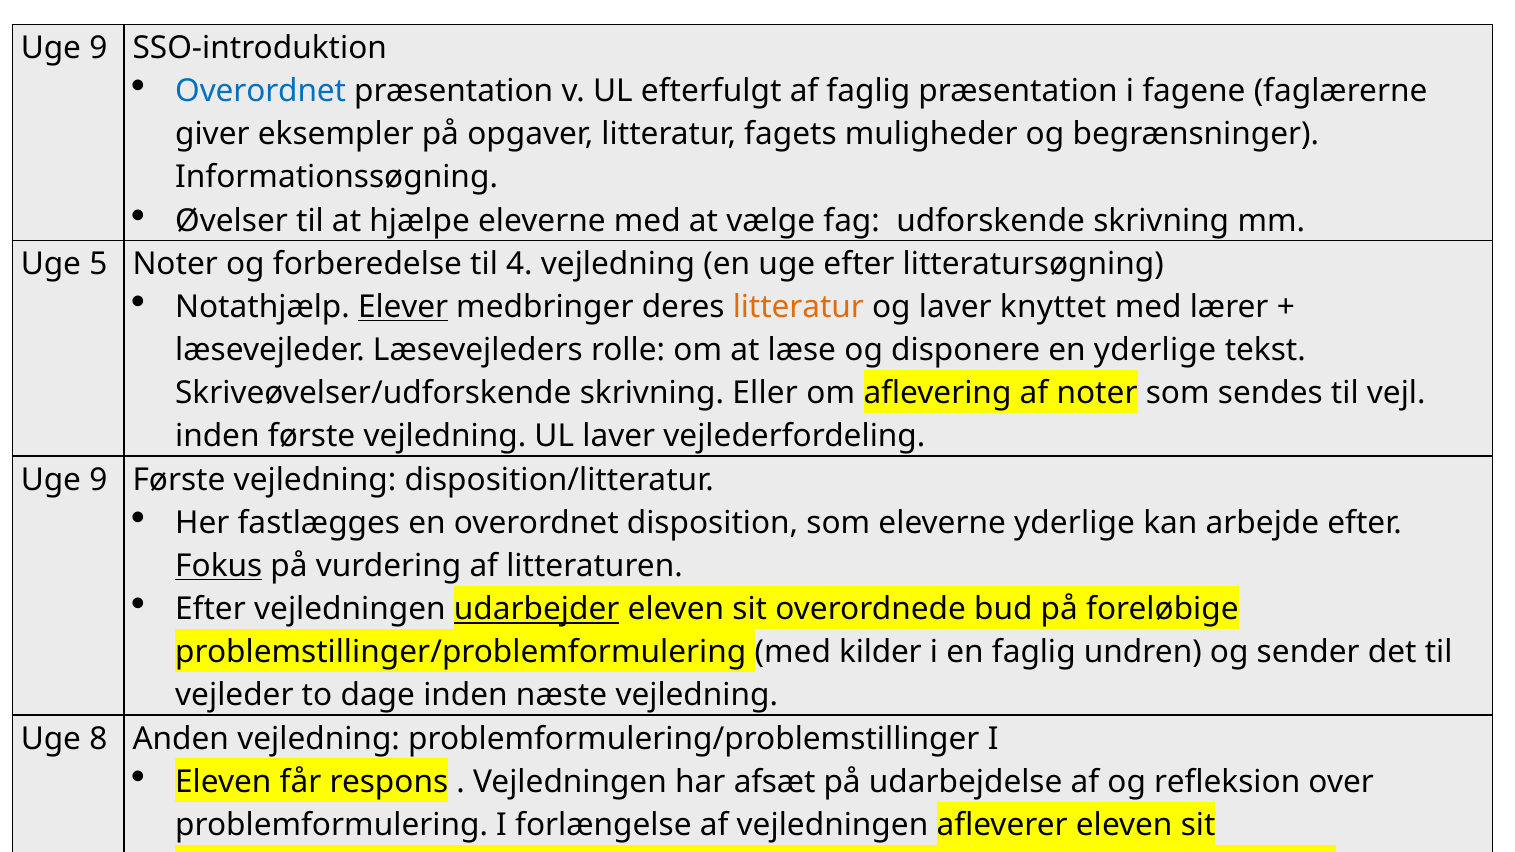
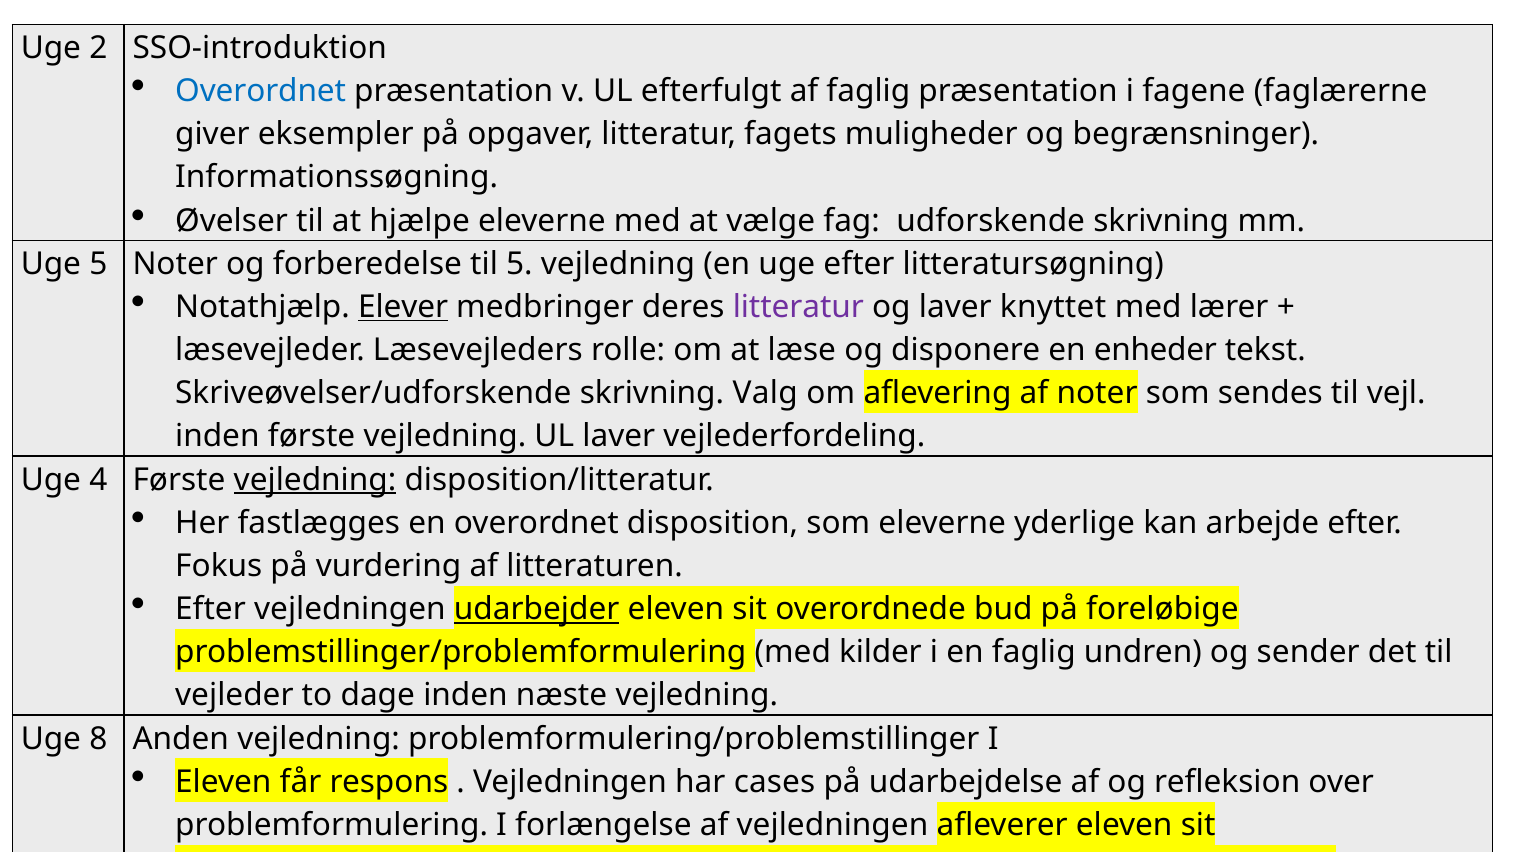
9 at (98, 48): 9 -> 2
til 4: 4 -> 5
litteratur at (798, 307) colour: orange -> purple
en yderlige: yderlige -> enheder
Eller: Eller -> Valg
9 at (98, 480): 9 -> 4
vejledning at (315, 480) underline: none -> present
Fokus at (219, 566) underline: present -> none
afsæt: afsæt -> cases
